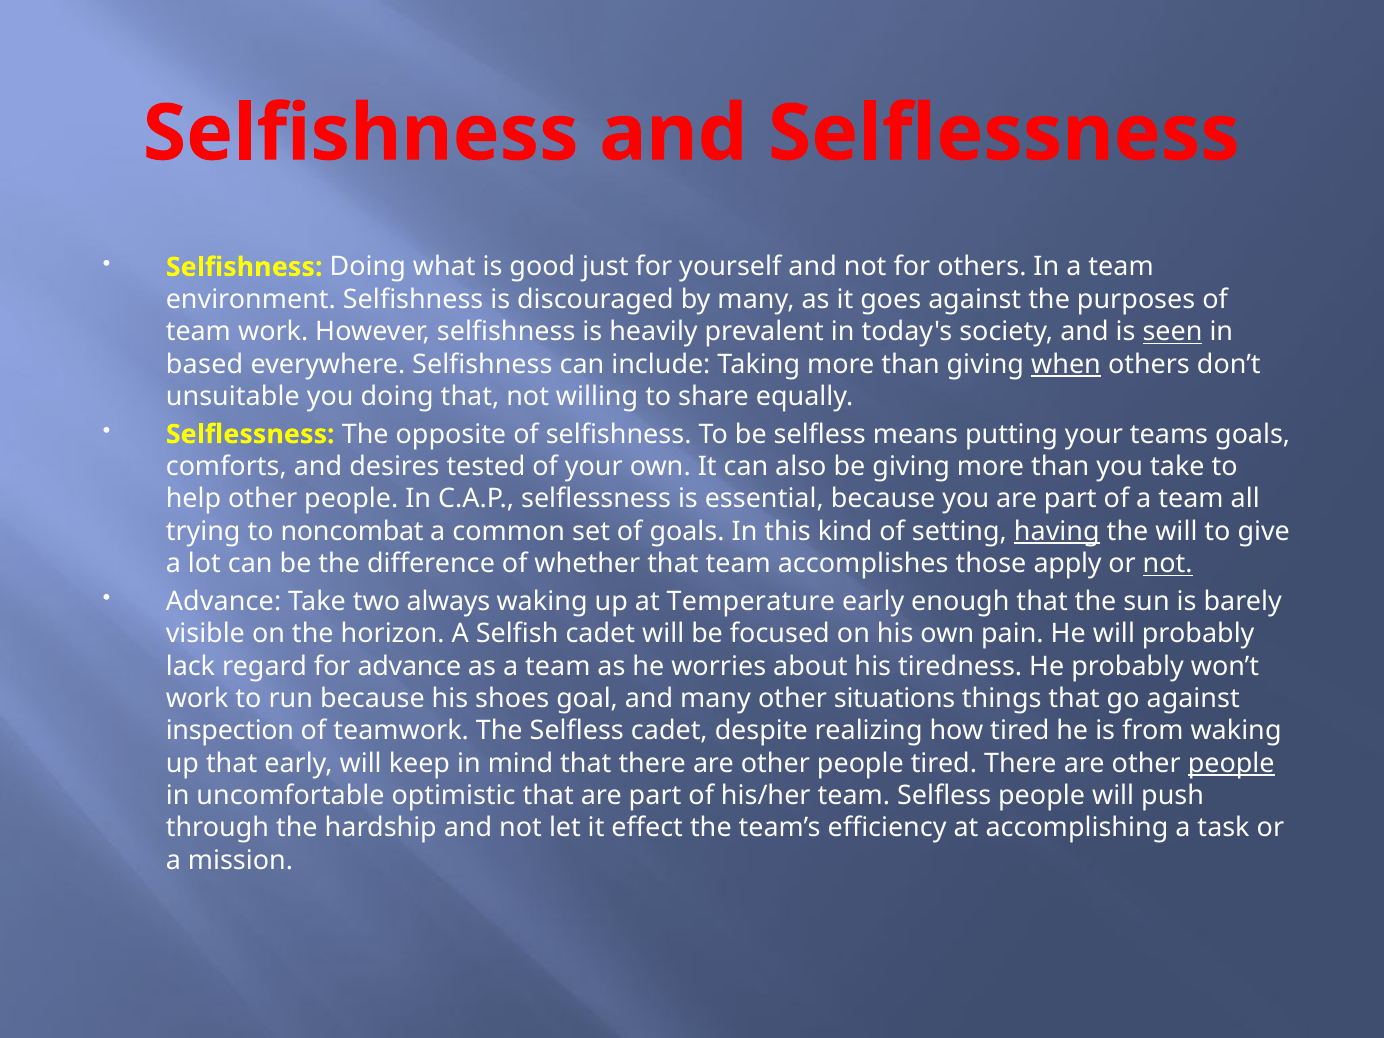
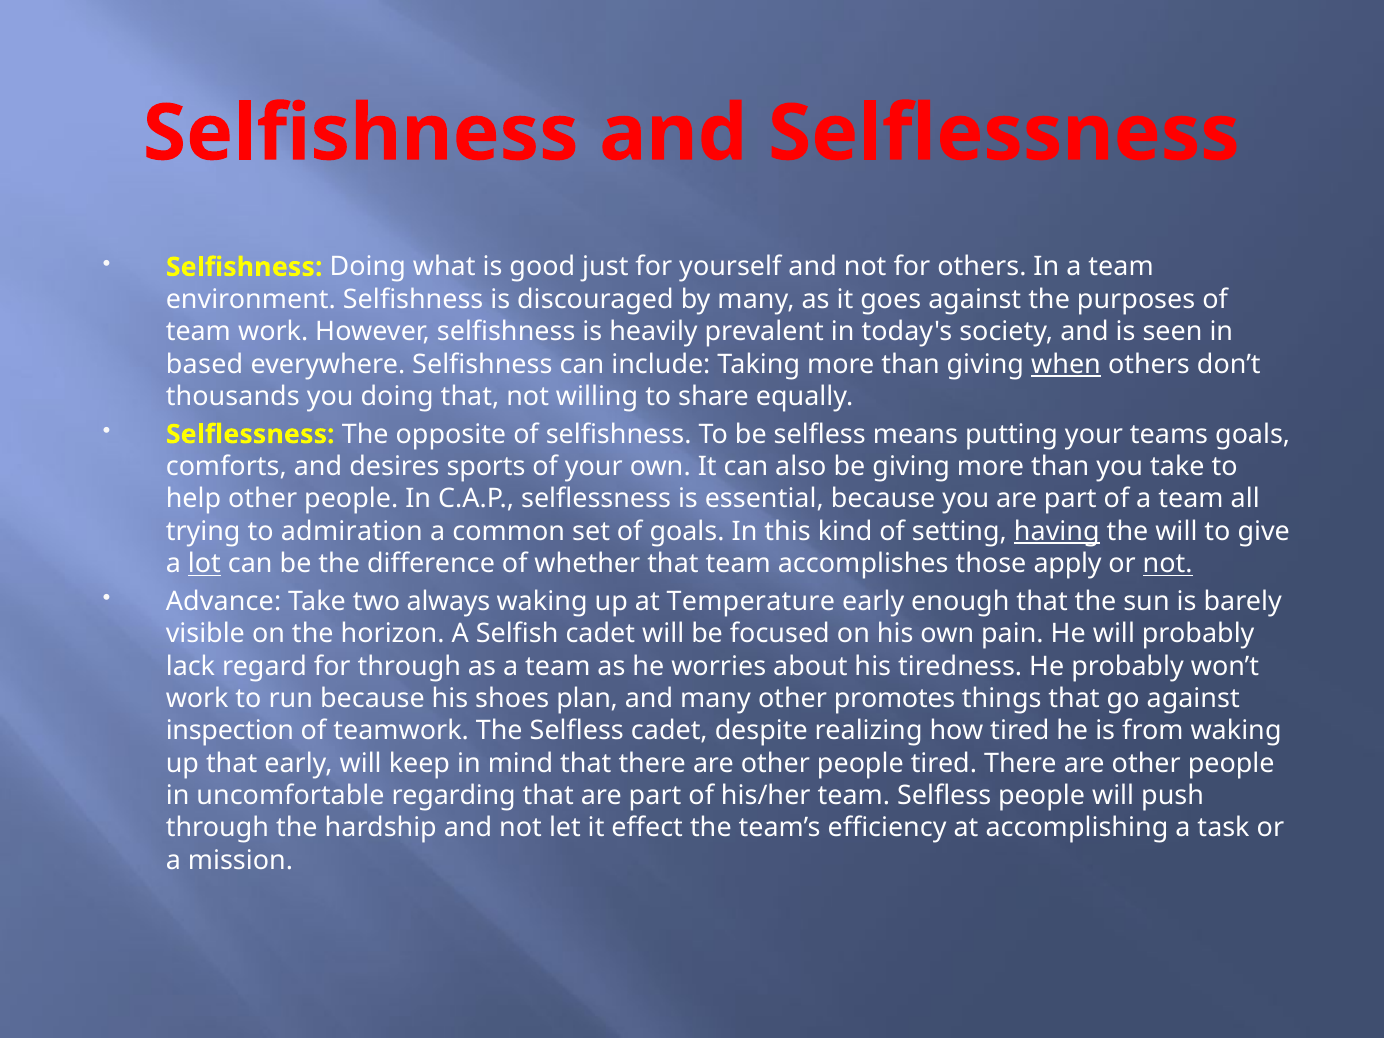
seen underline: present -> none
unsuitable: unsuitable -> thousands
tested: tested -> sports
noncombat: noncombat -> admiration
lot underline: none -> present
for advance: advance -> through
goal: goal -> plan
situations: situations -> promotes
people at (1231, 763) underline: present -> none
optimistic: optimistic -> regarding
